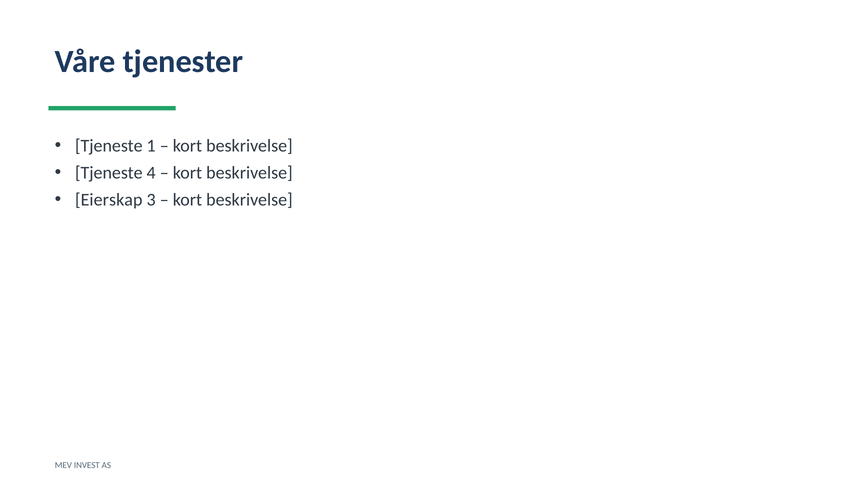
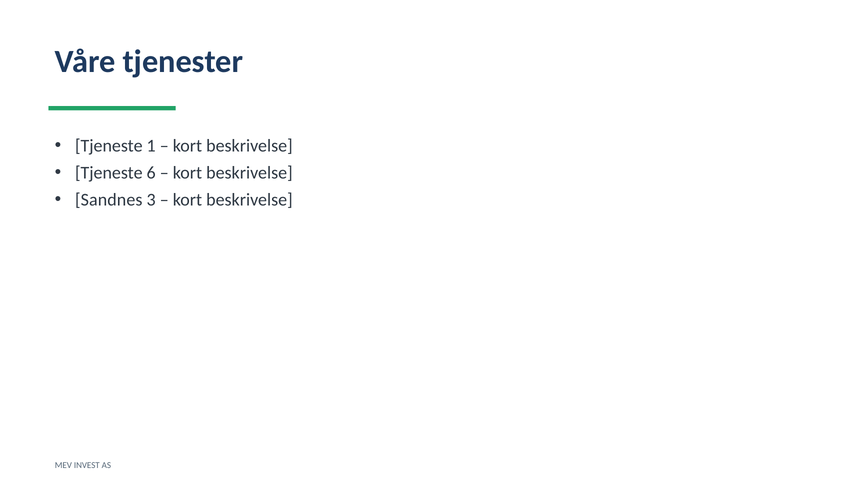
4: 4 -> 6
Eierskap: Eierskap -> Sandnes
